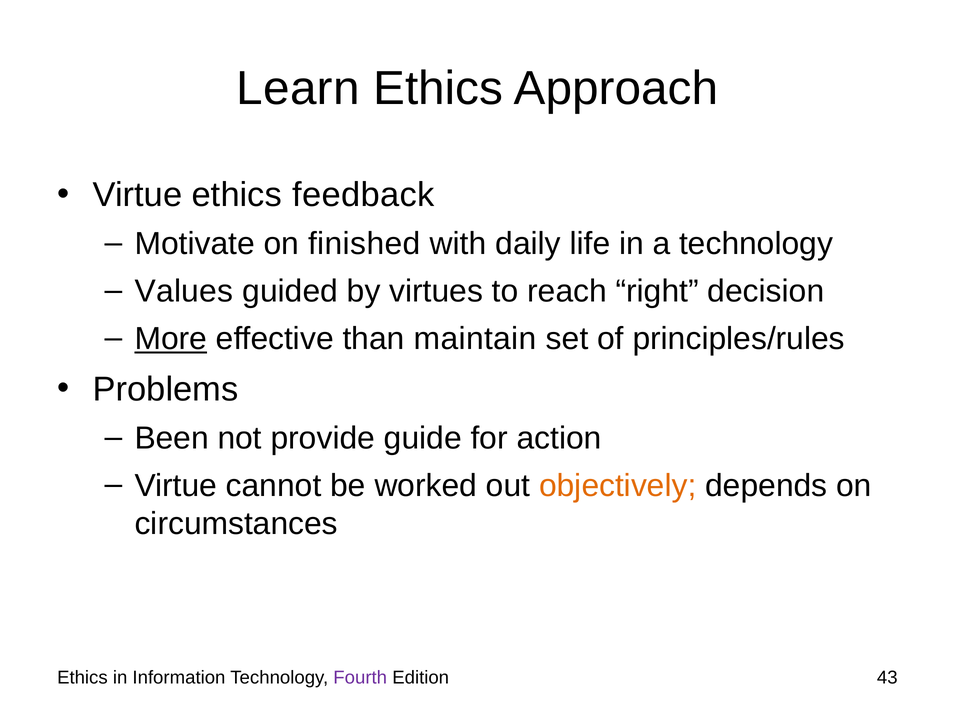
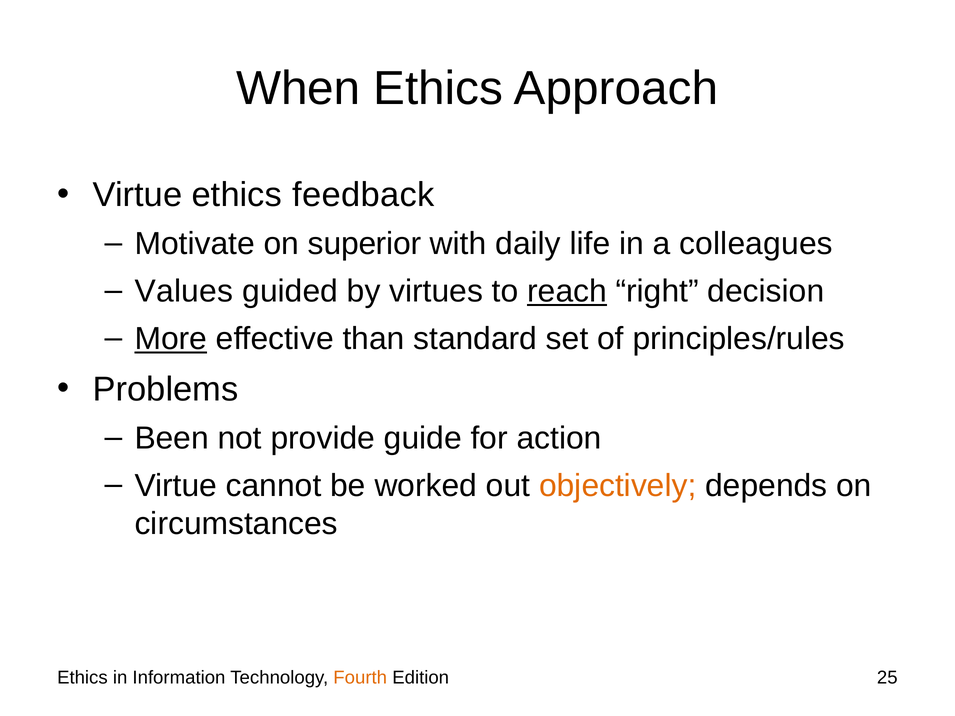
Learn: Learn -> When
finished: finished -> superior
a technology: technology -> colleagues
reach underline: none -> present
maintain: maintain -> standard
Fourth colour: purple -> orange
43: 43 -> 25
